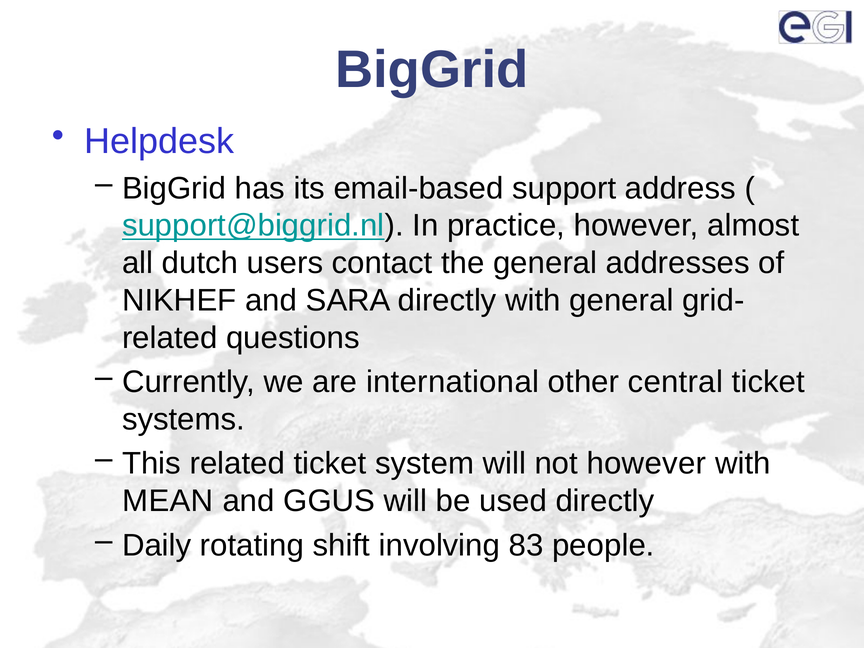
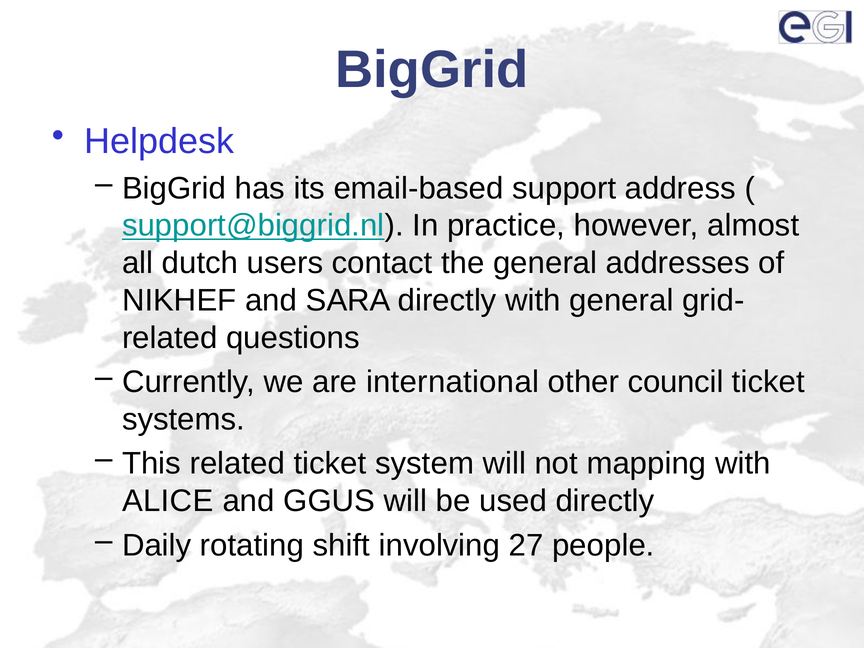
central: central -> council
not however: however -> mapping
MEAN: MEAN -> ALICE
83: 83 -> 27
